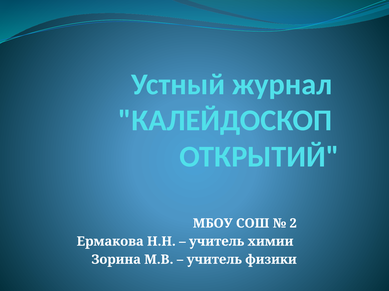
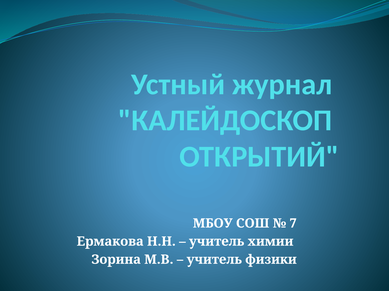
2: 2 -> 7
